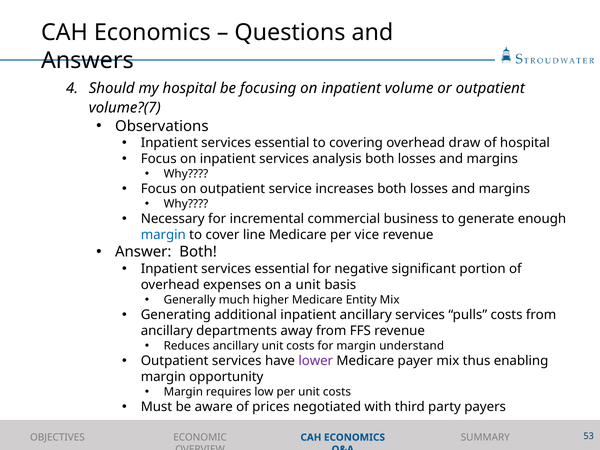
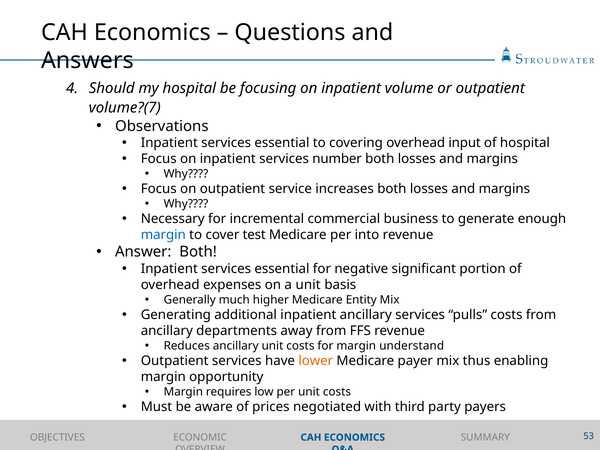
draw: draw -> input
analysis: analysis -> number
line: line -> test
vice: vice -> into
lower colour: purple -> orange
